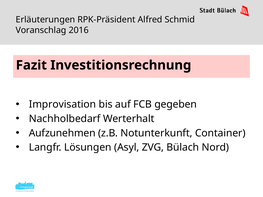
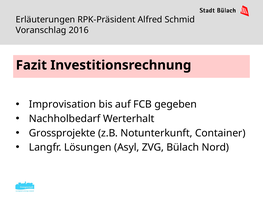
Aufzunehmen: Aufzunehmen -> Grossprojekte
